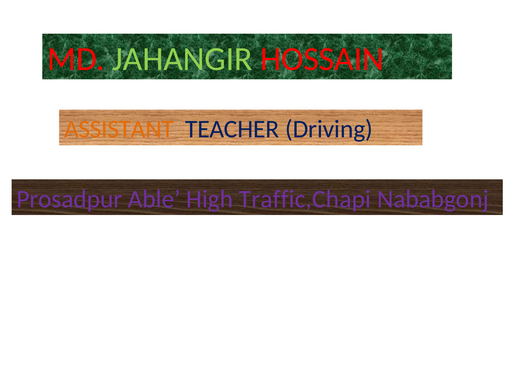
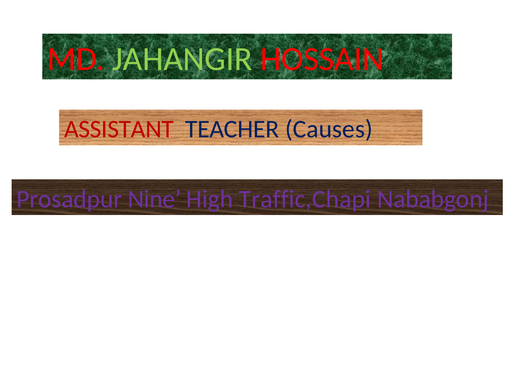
ASSISTANT colour: orange -> red
Driving: Driving -> Causes
Able: Able -> Nine
